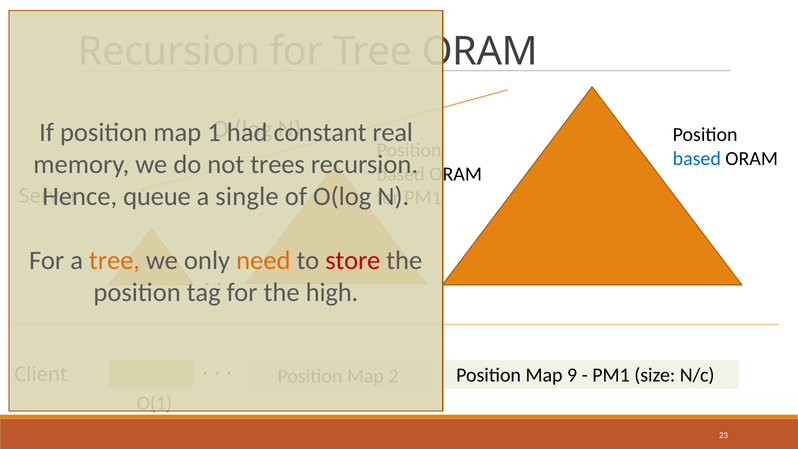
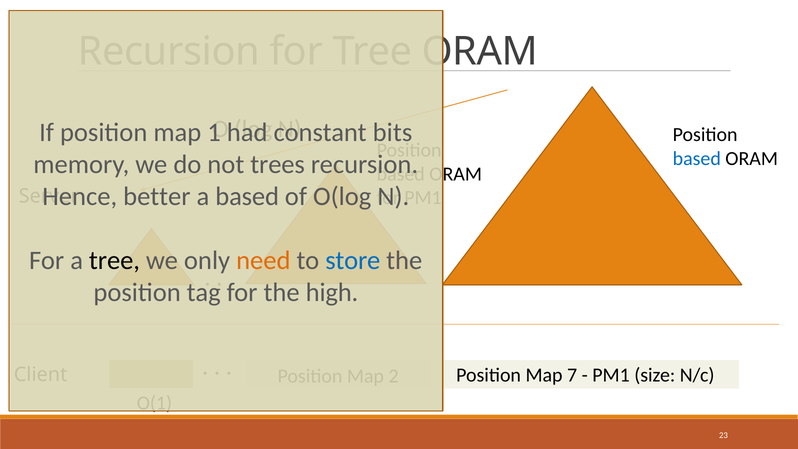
real: real -> bits
queue: queue -> better
a single: single -> based
tree at (114, 260) colour: orange -> black
store colour: red -> blue
9: 9 -> 7
